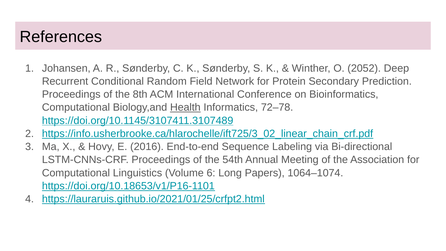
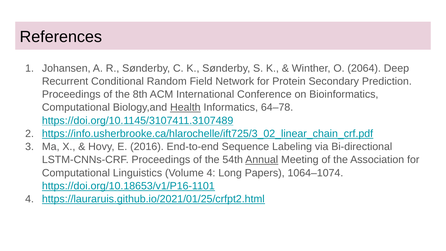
2052: 2052 -> 2064
72–78: 72–78 -> 64–78
Annual underline: none -> present
Volume 6: 6 -> 4
